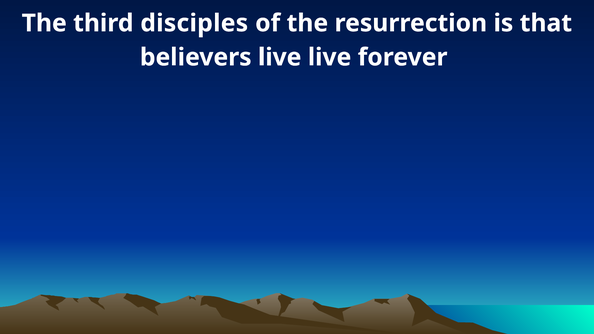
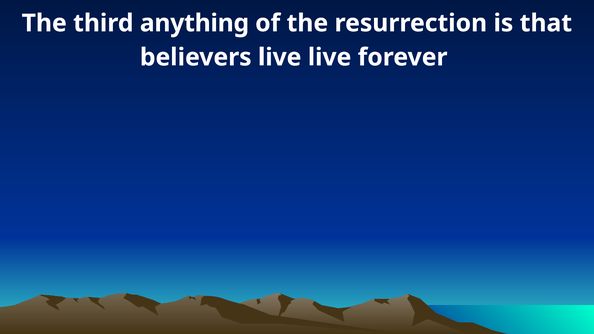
disciples: disciples -> anything
